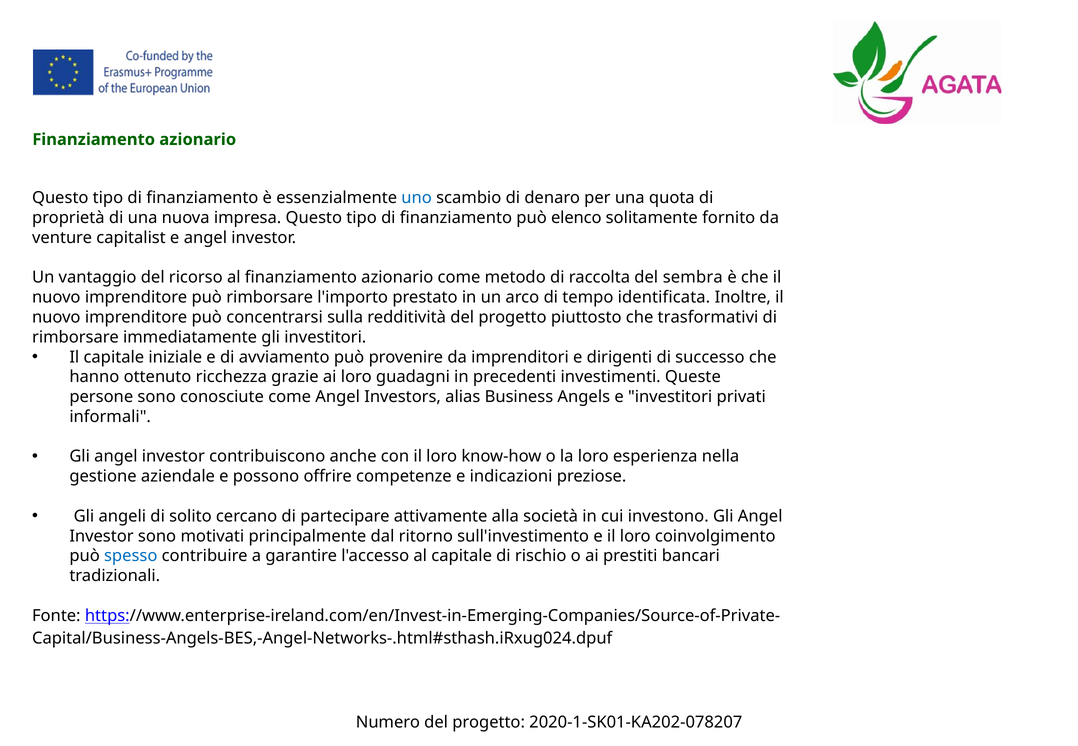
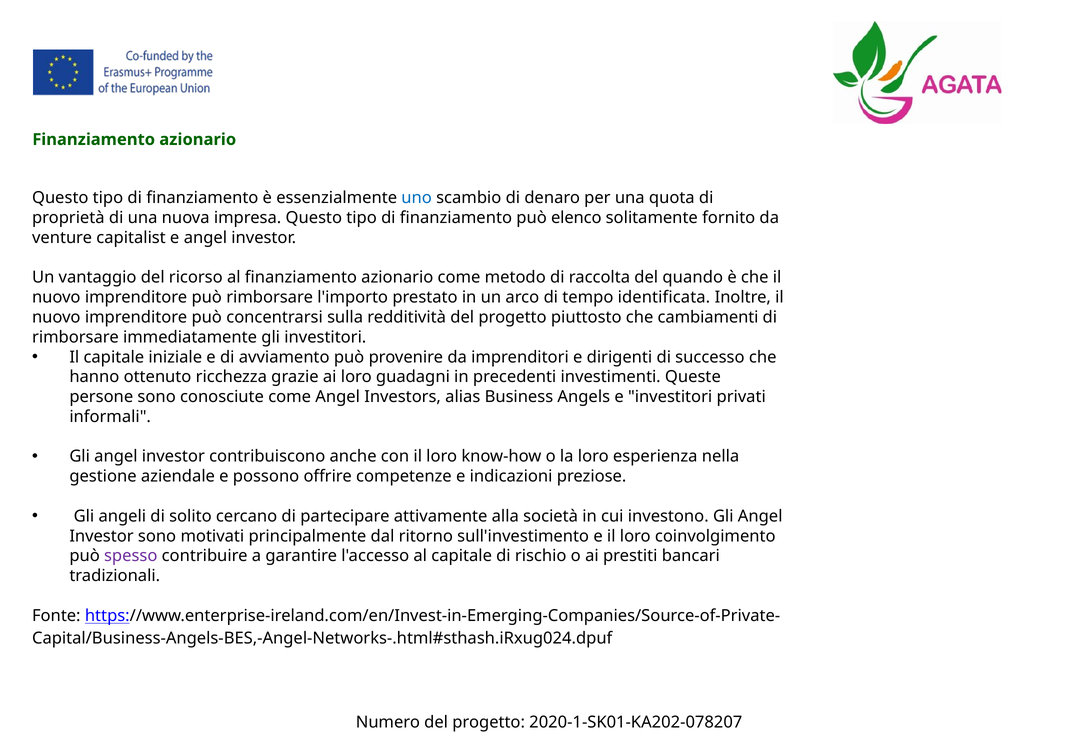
sembra: sembra -> quando
trasformativi: trasformativi -> cambiamenti
spesso colour: blue -> purple
